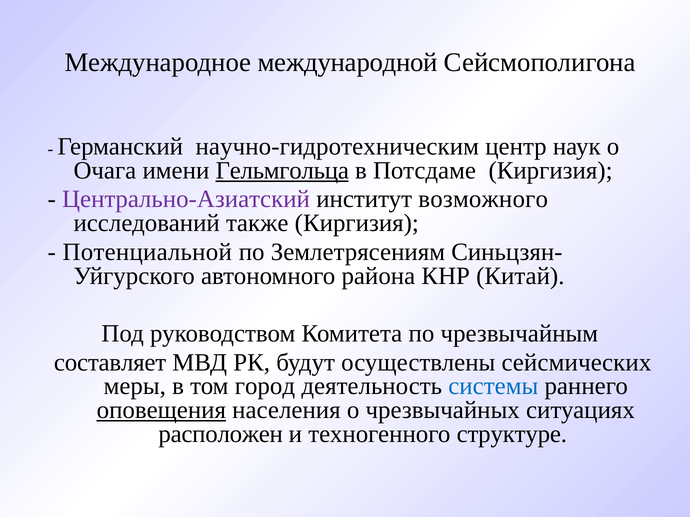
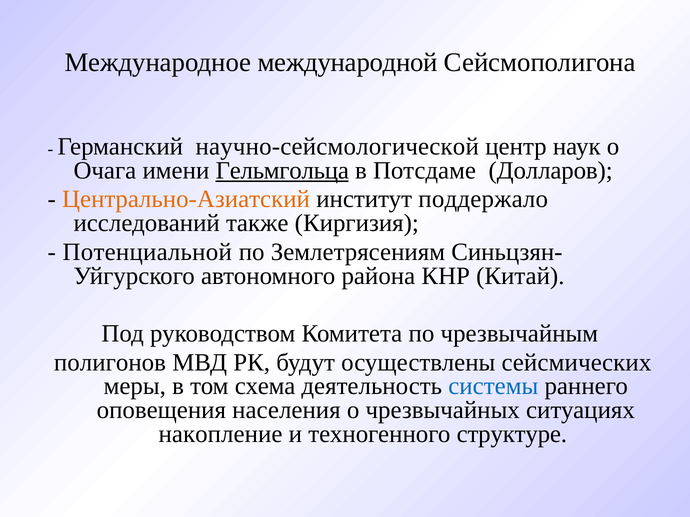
научно-гидротехническим: научно-гидротехническим -> научно-сейсмологической
Потсдаме Киргизия: Киргизия -> Долларов
Центрально-Азиатский colour: purple -> orange
возможного: возможного -> поддержало
составляет: составляет -> полигонов
город: город -> схема
оповещения underline: present -> none
расположен: расположен -> накопление
